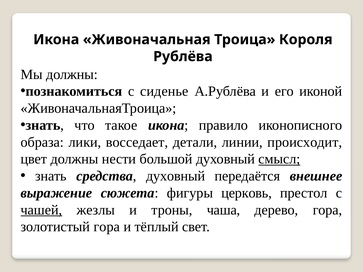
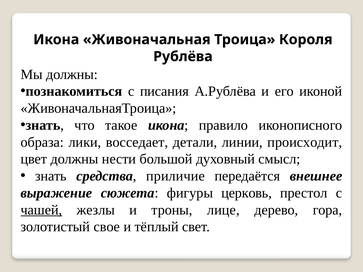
сиденье: сиденье -> писания
смысл underline: present -> none
средства духовный: духовный -> приличие
чаша: чаша -> лице
золотистый гора: гора -> свое
